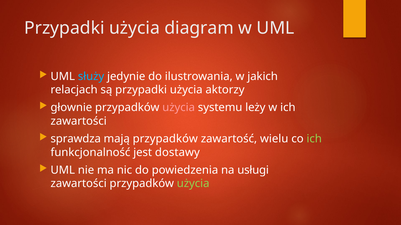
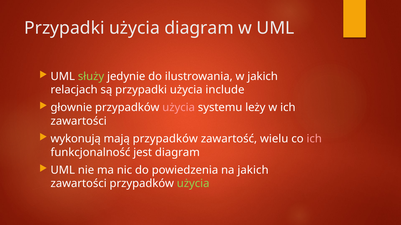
służy colour: light blue -> light green
aktorzy: aktorzy -> include
sprawdza: sprawdza -> wykonują
ich at (314, 139) colour: light green -> pink
jest dostawy: dostawy -> diagram
na usługi: usługi -> jakich
